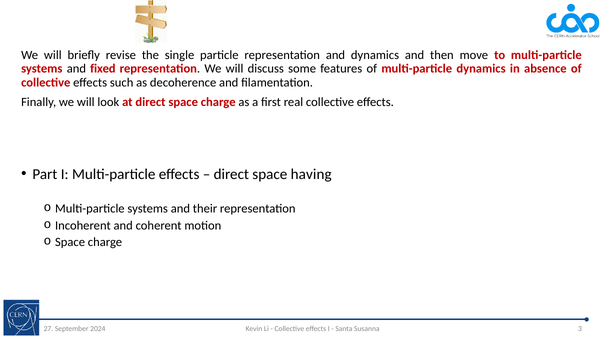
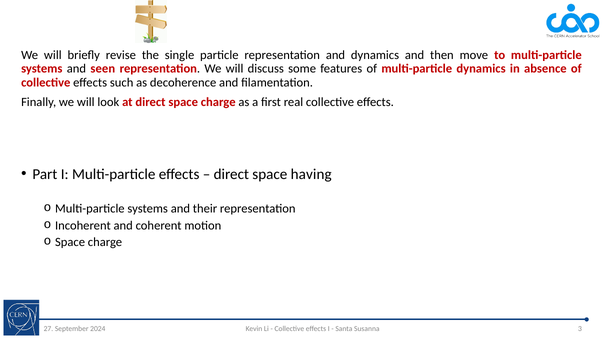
fixed: fixed -> seen
